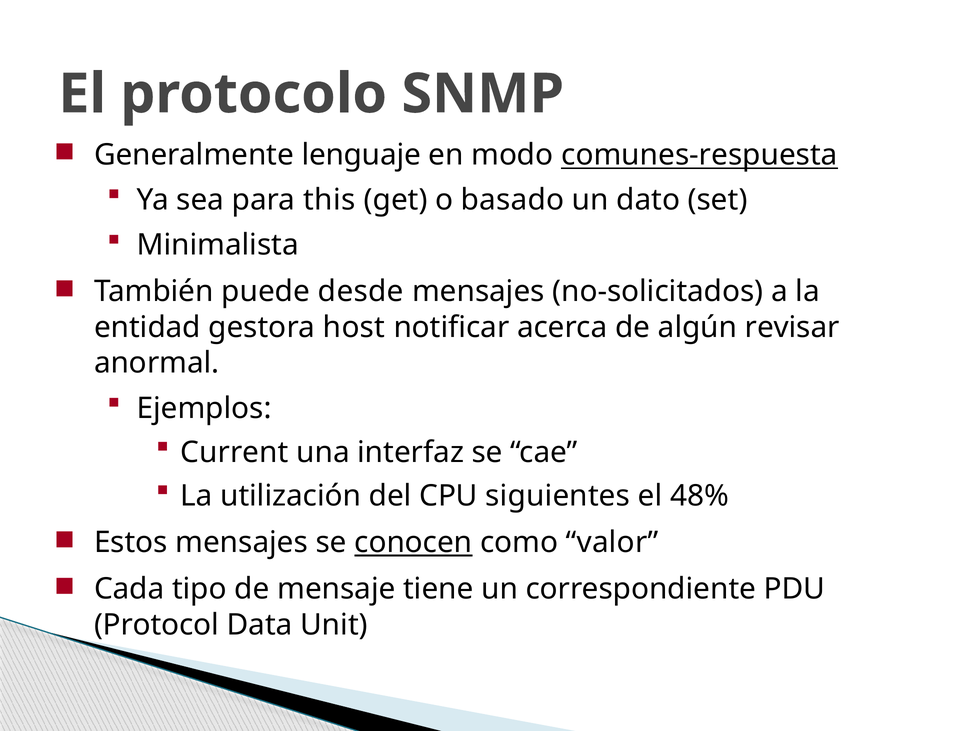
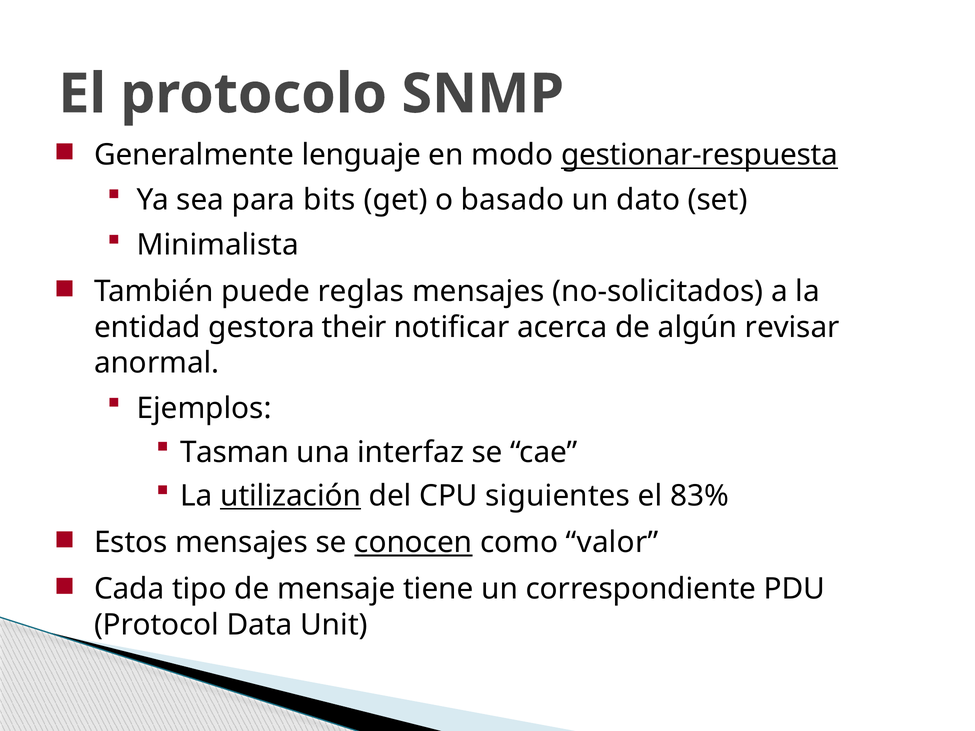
comunes-respuesta: comunes-respuesta -> gestionar-respuesta
this: this -> bits
desde: desde -> reglas
host: host -> their
Current: Current -> Tasman
utilización underline: none -> present
48%: 48% -> 83%
